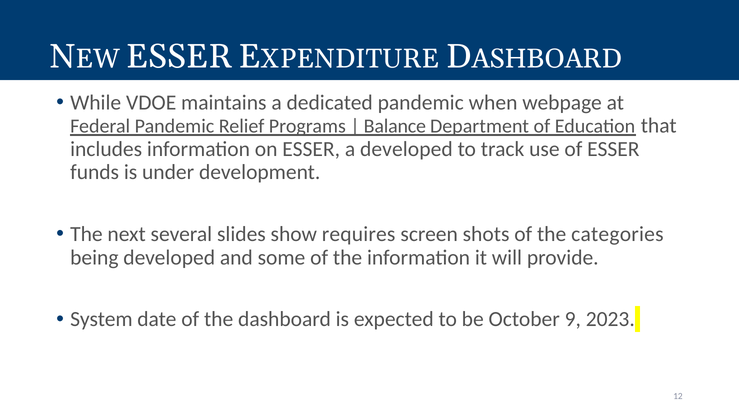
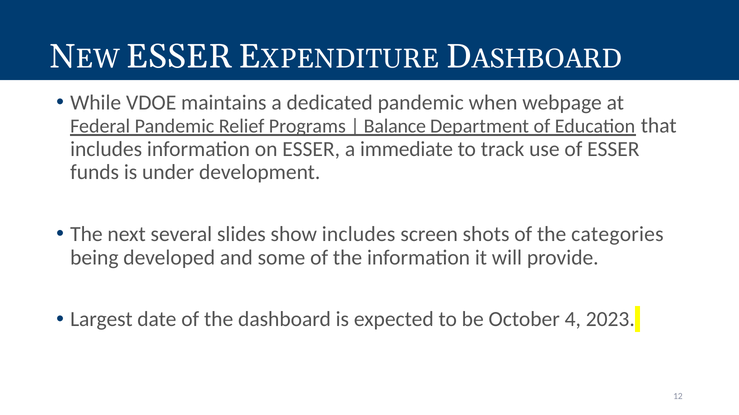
a developed: developed -> immediate
show requires: requires -> includes
System: System -> Largest
9: 9 -> 4
